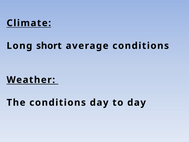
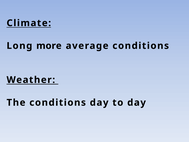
short: short -> more
